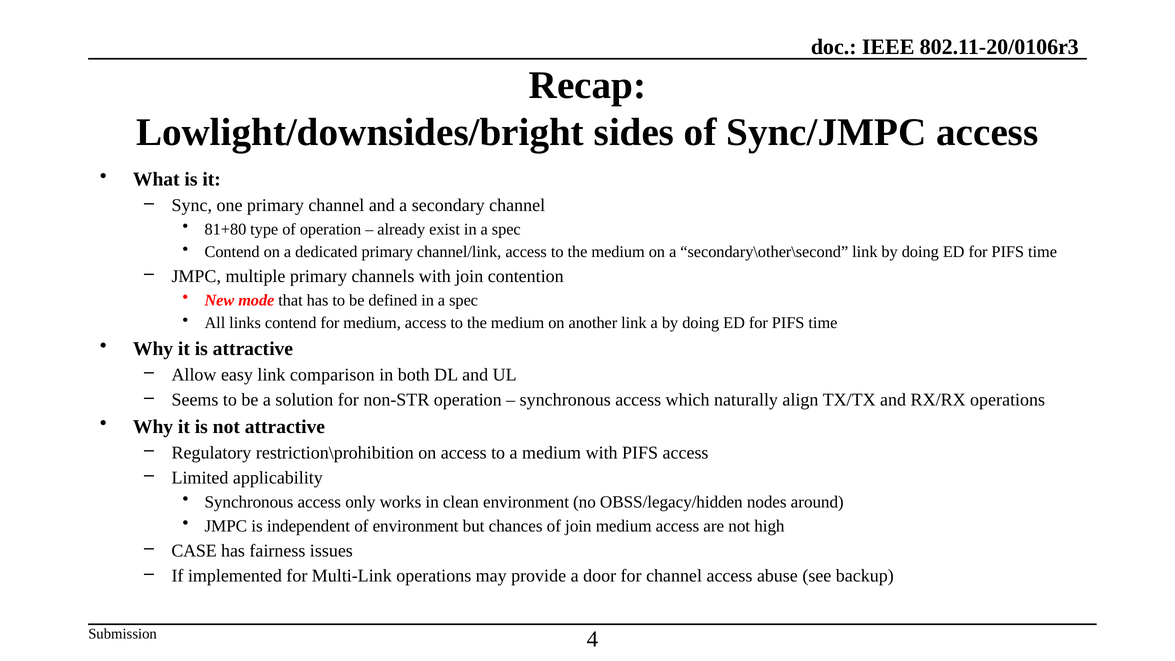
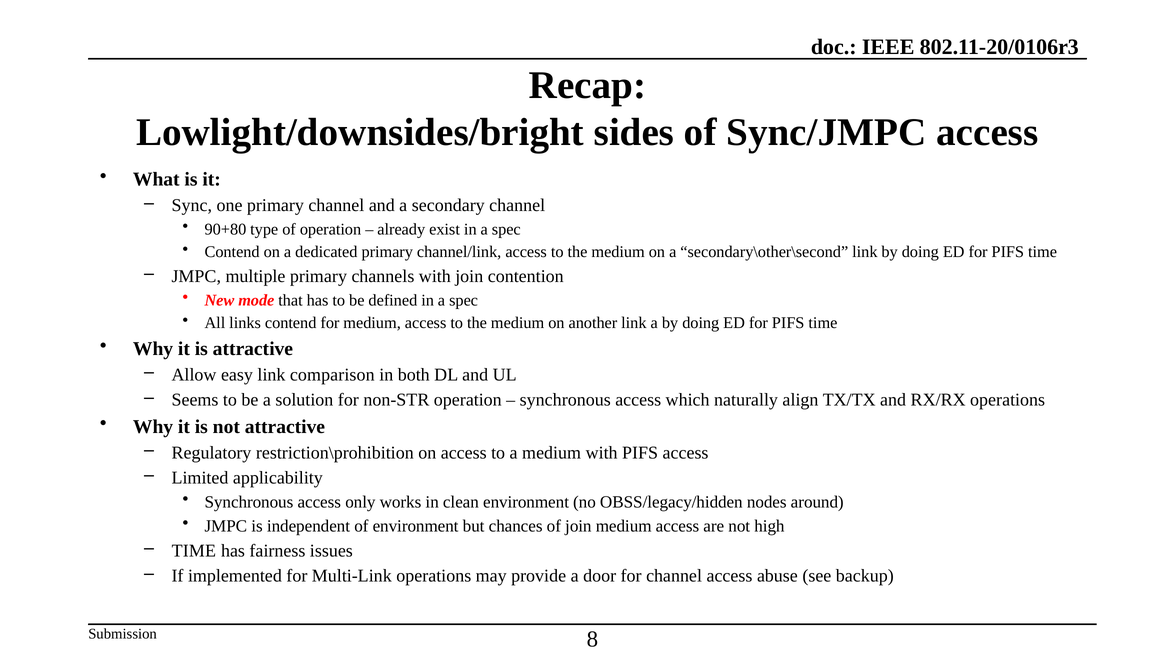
81+80: 81+80 -> 90+80
CASE at (194, 551): CASE -> TIME
4: 4 -> 8
